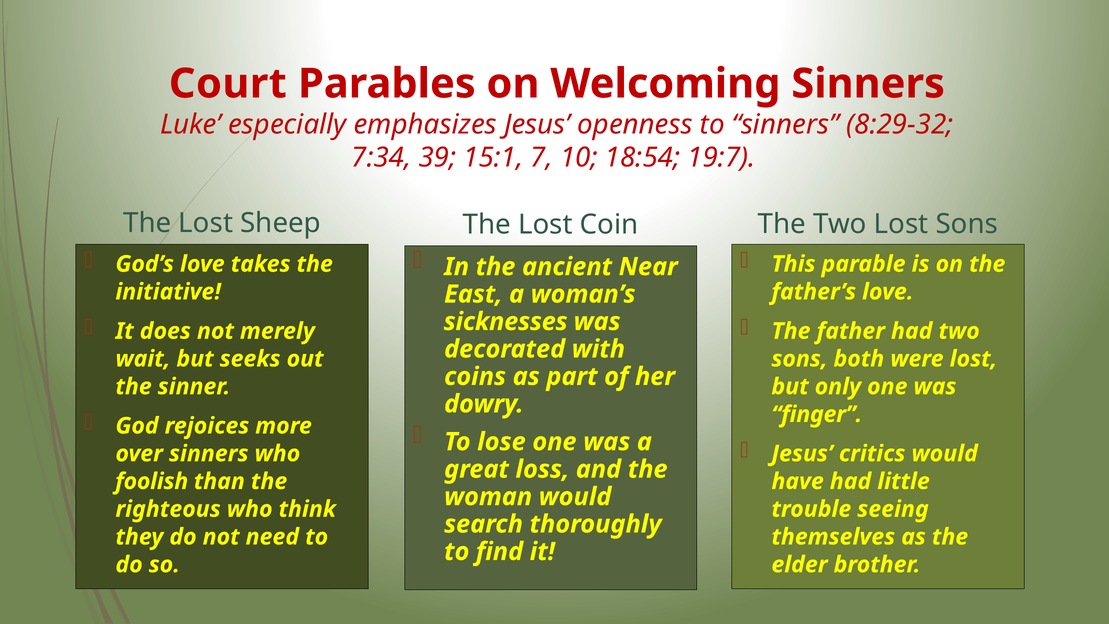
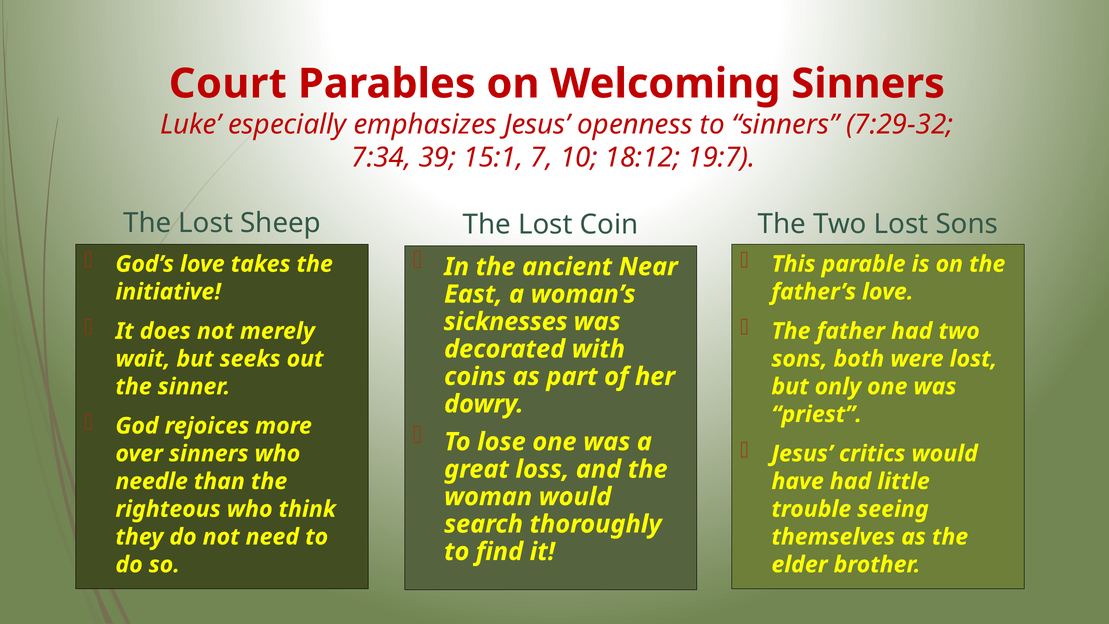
8:29-32: 8:29-32 -> 7:29-32
18:54: 18:54 -> 18:12
finger: finger -> priest
foolish: foolish -> needle
